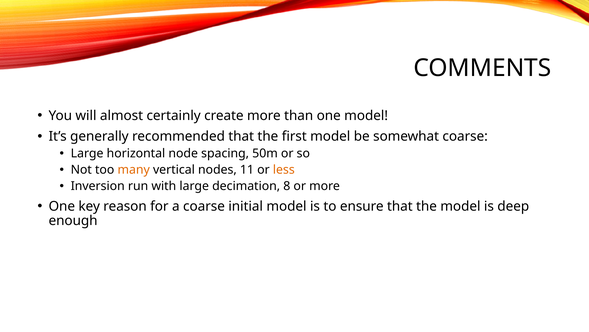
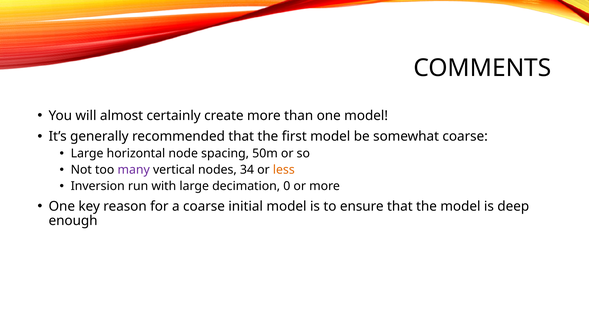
many colour: orange -> purple
11: 11 -> 34
8: 8 -> 0
